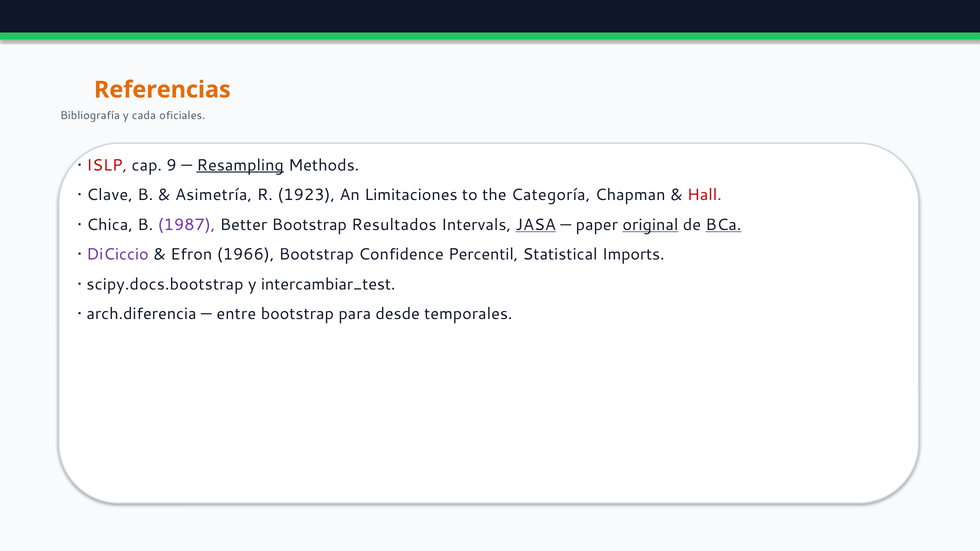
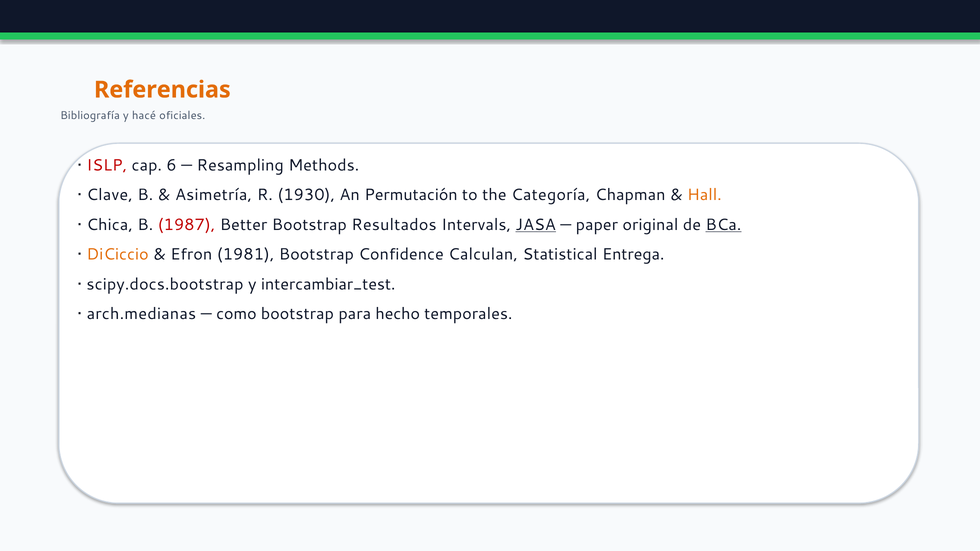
cada: cada -> hacé
9: 9 -> 6
Resampling underline: present -> none
1923: 1923 -> 1930
Limitaciones: Limitaciones -> Permutación
Hall colour: red -> orange
1987 colour: purple -> red
original underline: present -> none
DiCiccio colour: purple -> orange
1966: 1966 -> 1981
Percentil: Percentil -> Calculan
Imports: Imports -> Entrega
arch.diferencia: arch.diferencia -> arch.medianas
entre: entre -> como
desde: desde -> hecho
